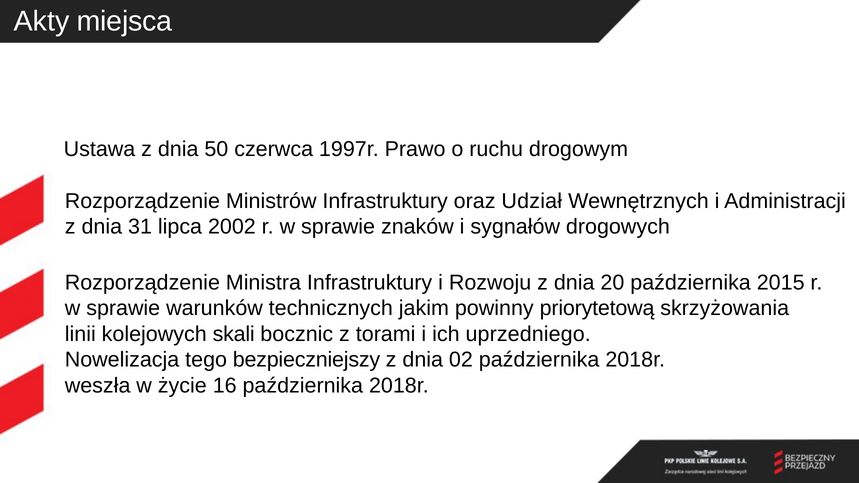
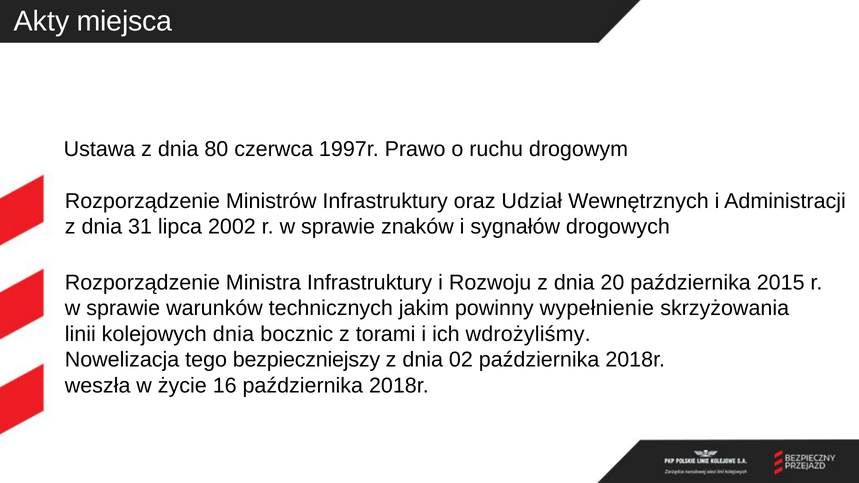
50: 50 -> 80
priorytetową: priorytetową -> wypełnienie
kolejowych skali: skali -> dnia
uprzedniego: uprzedniego -> wdrożyliśmy
